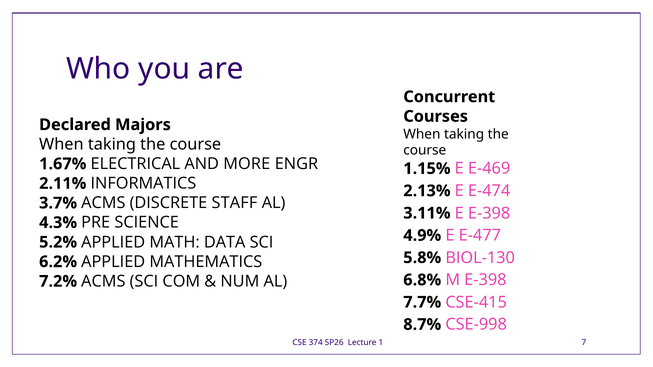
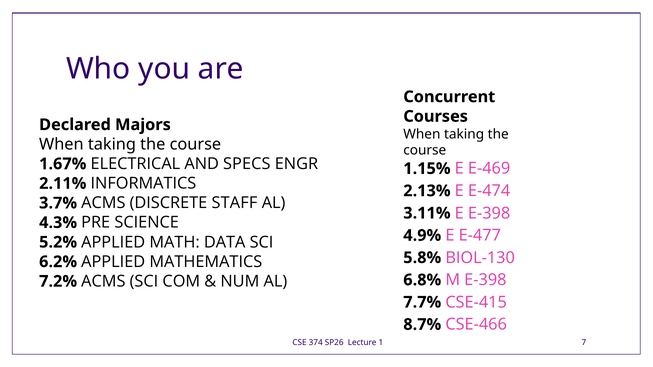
MORE: MORE -> SPECS
CSE-998: CSE-998 -> CSE-466
